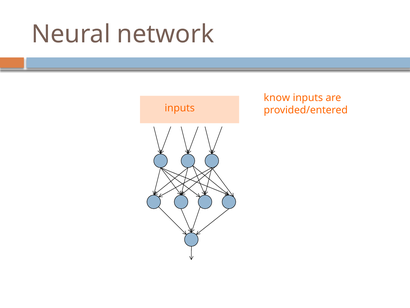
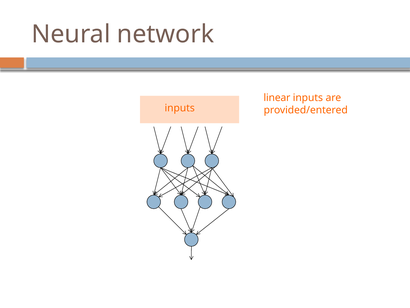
know: know -> linear
